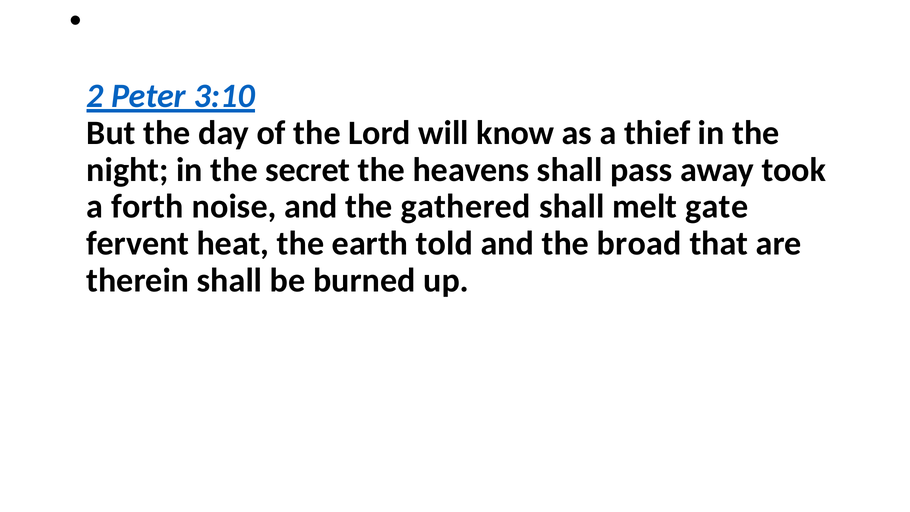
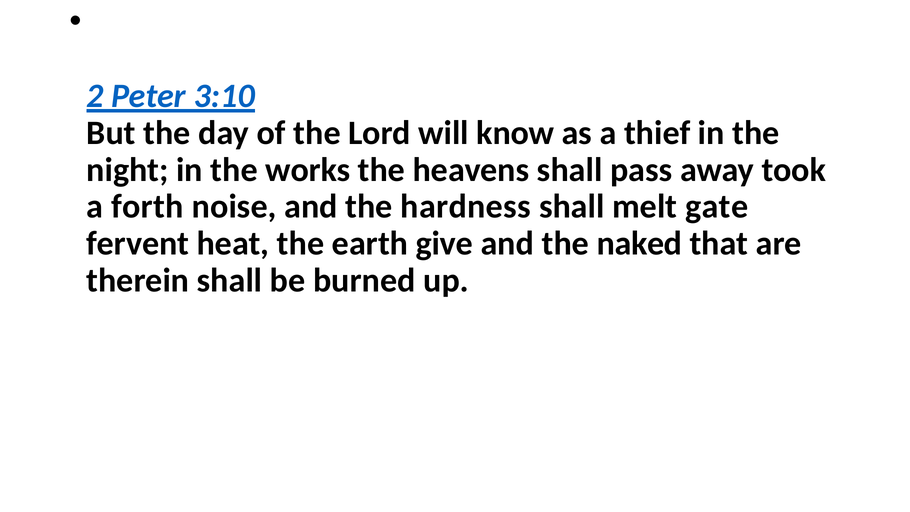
secret: secret -> works
gathered: gathered -> hardness
told: told -> give
broad: broad -> naked
